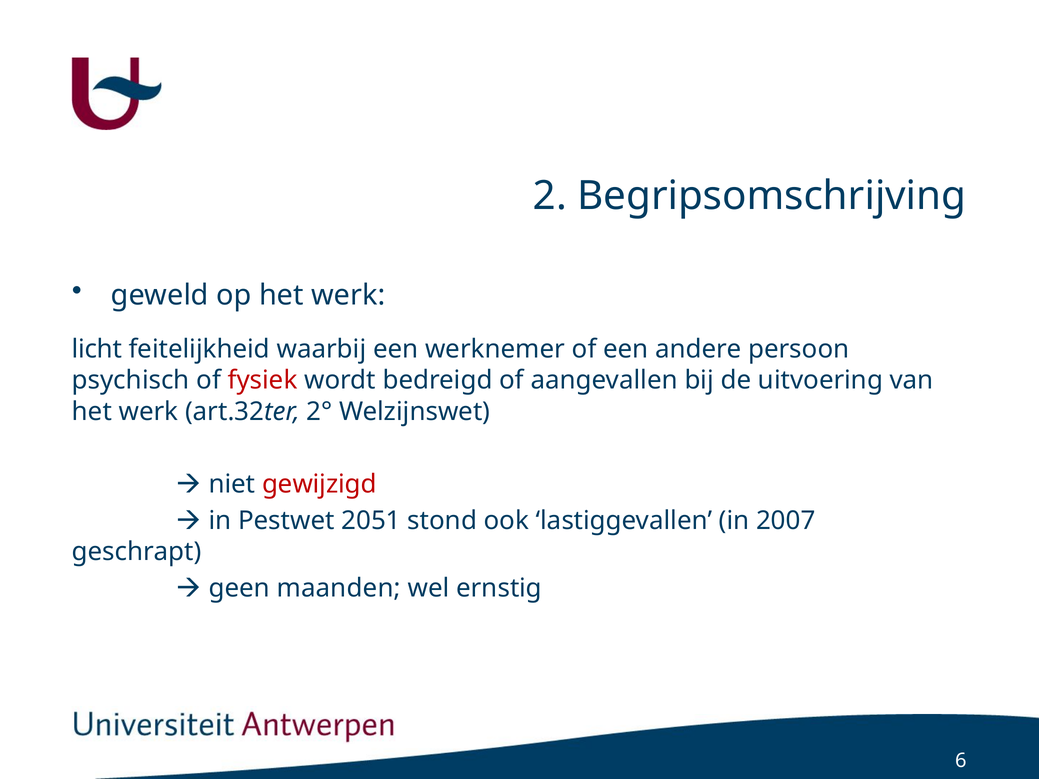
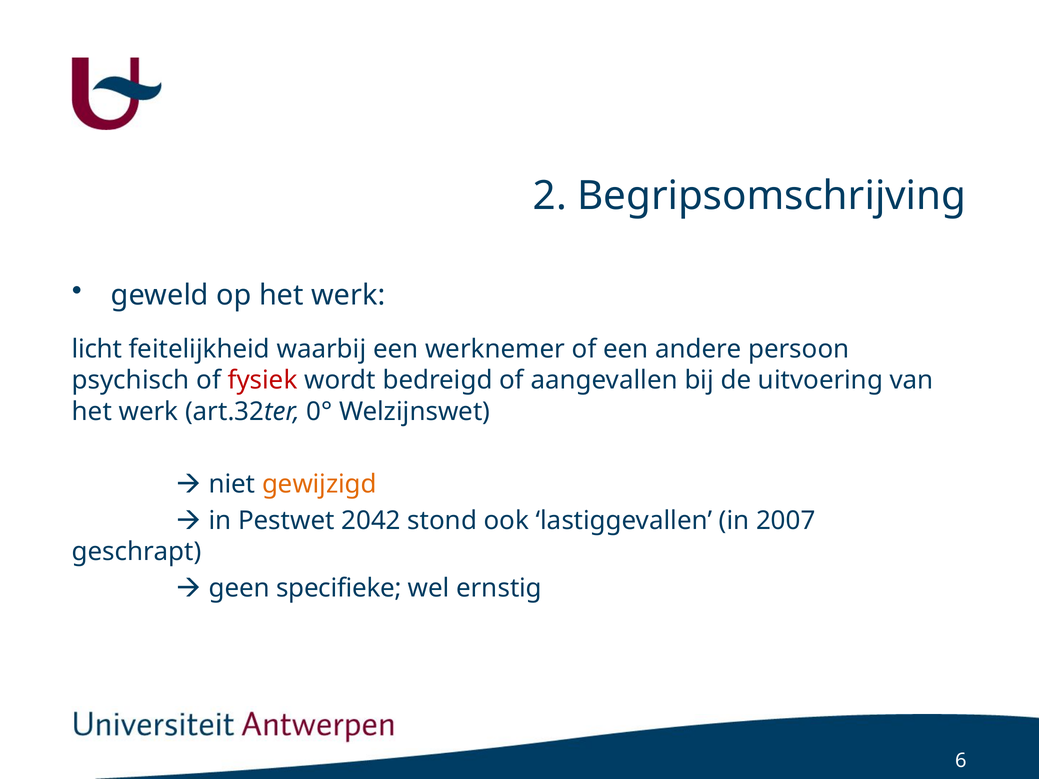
2°: 2° -> 0°
gewijzigd colour: red -> orange
2051: 2051 -> 2042
maanden: maanden -> specifieke
